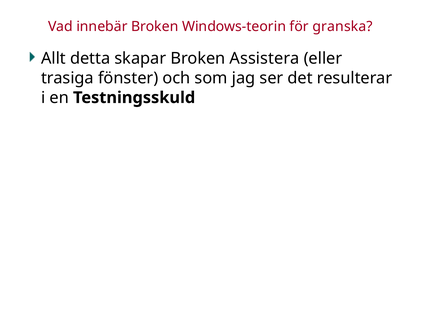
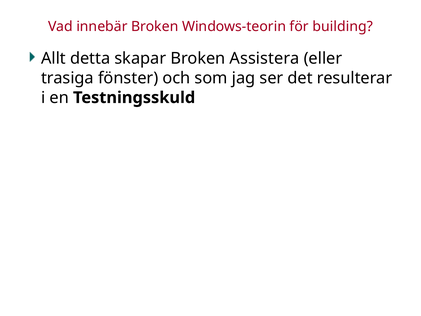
granska: granska -> building
